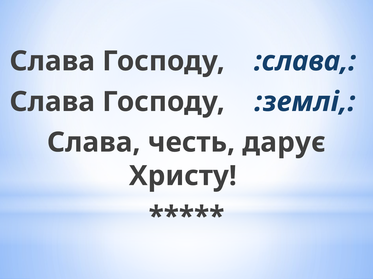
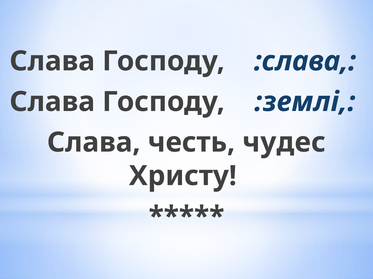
дарує: дарує -> чудес
